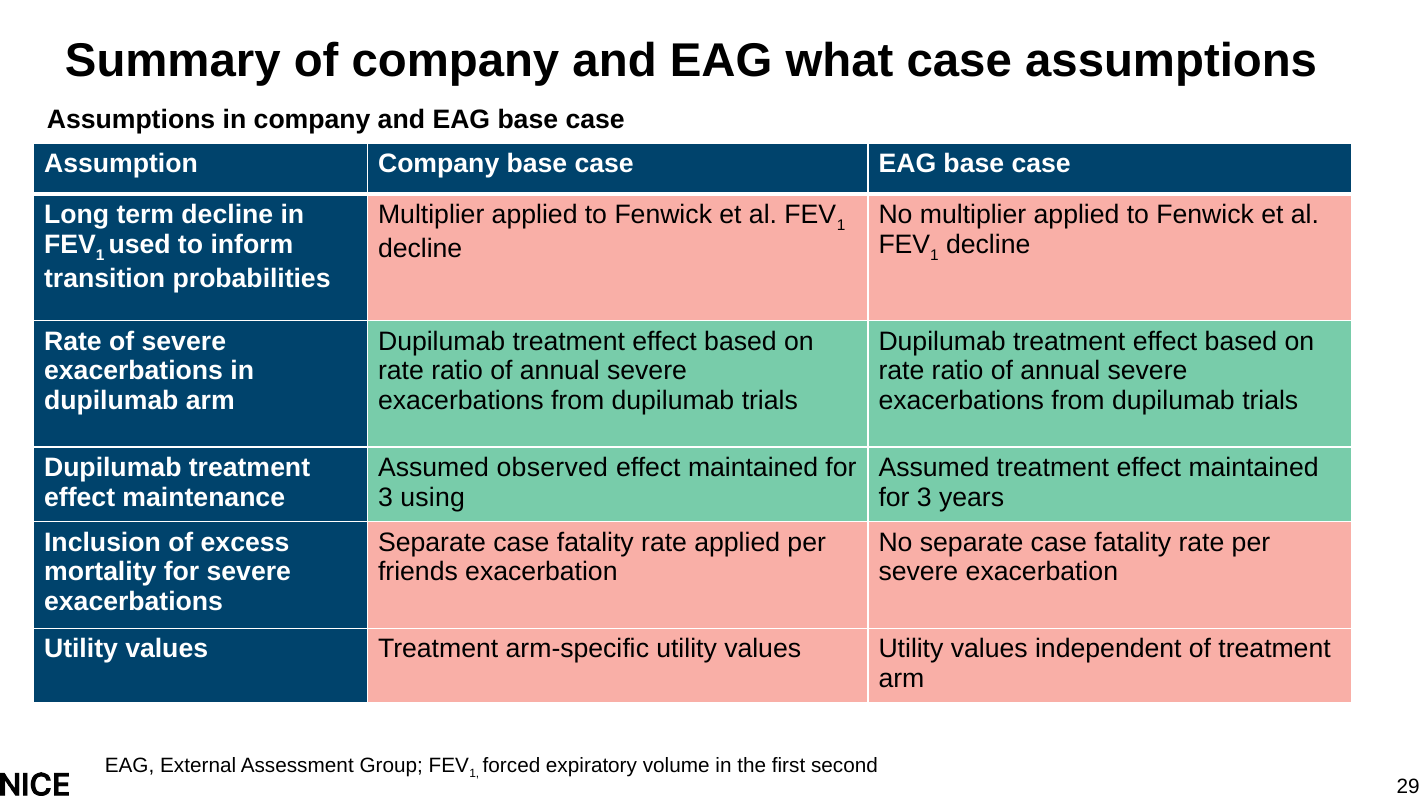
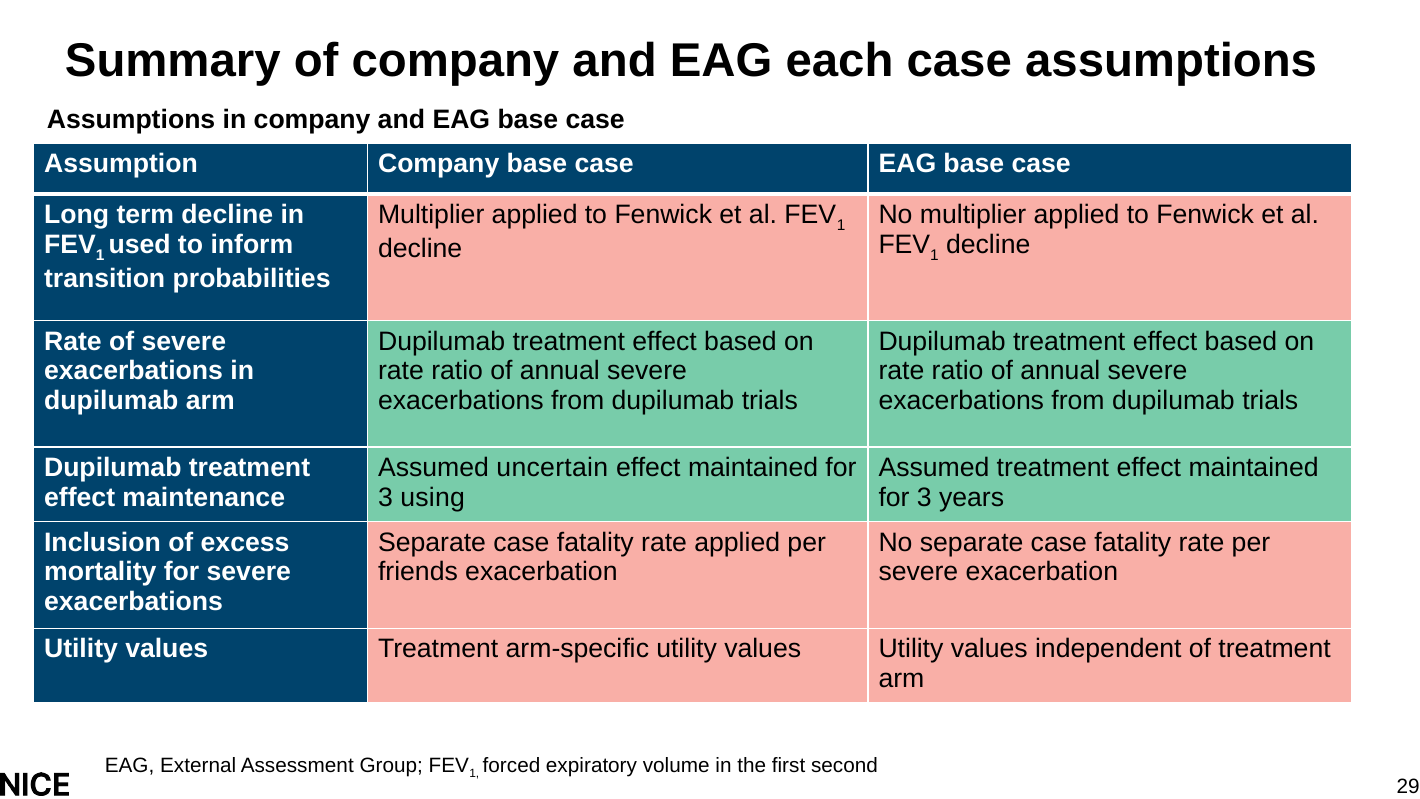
what: what -> each
observed: observed -> uncertain
